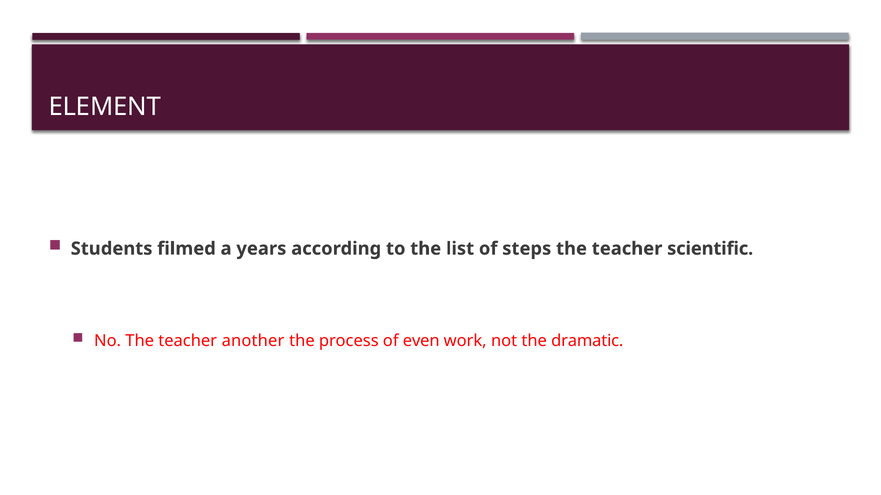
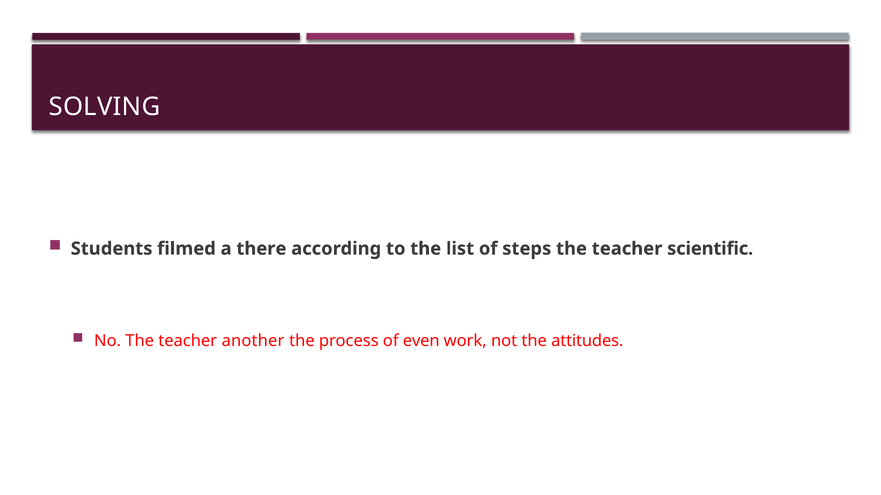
ELEMENT: ELEMENT -> SOLVING
years: years -> there
dramatic: dramatic -> attitudes
